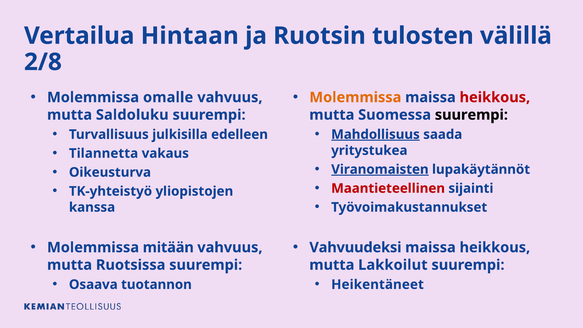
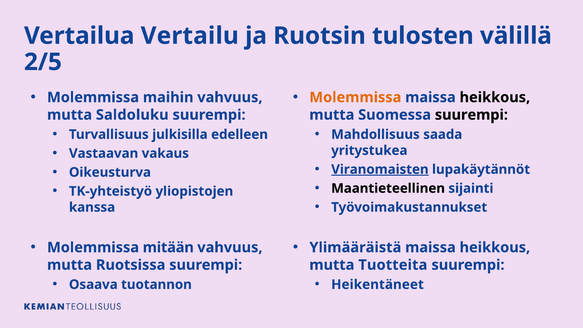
Hintaan: Hintaan -> Vertailu
2/8: 2/8 -> 2/5
omalle: omalle -> maihin
heikkous at (495, 97) colour: red -> black
Mahdollisuus underline: present -> none
Tilannetta: Tilannetta -> Vastaavan
Maantieteellinen colour: red -> black
Vahvuudeksi: Vahvuudeksi -> Ylimääräistä
Lakkoilut: Lakkoilut -> Tuotteita
